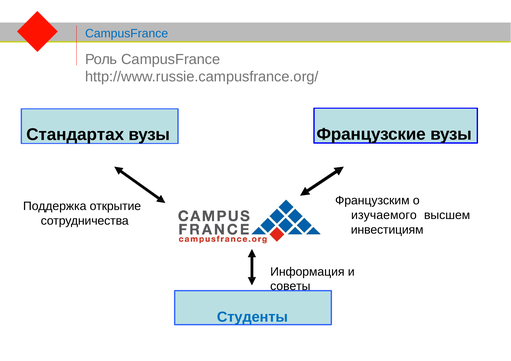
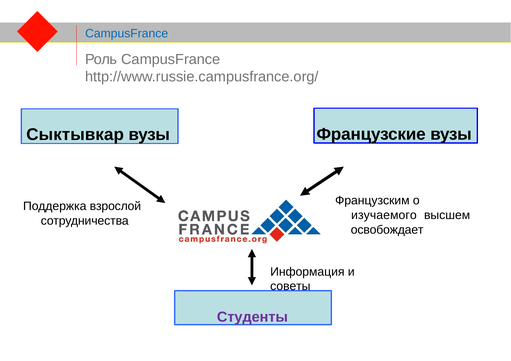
Стандартах: Стандартах -> Сыктывкар
открытие: открытие -> взрослой
инвестициям: инвестициям -> освобождает
Студенты colour: blue -> purple
